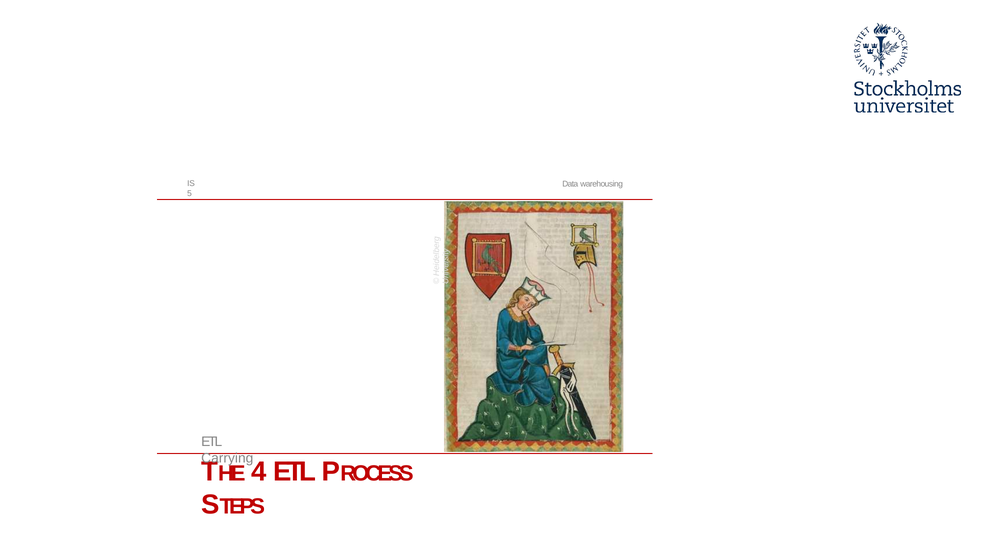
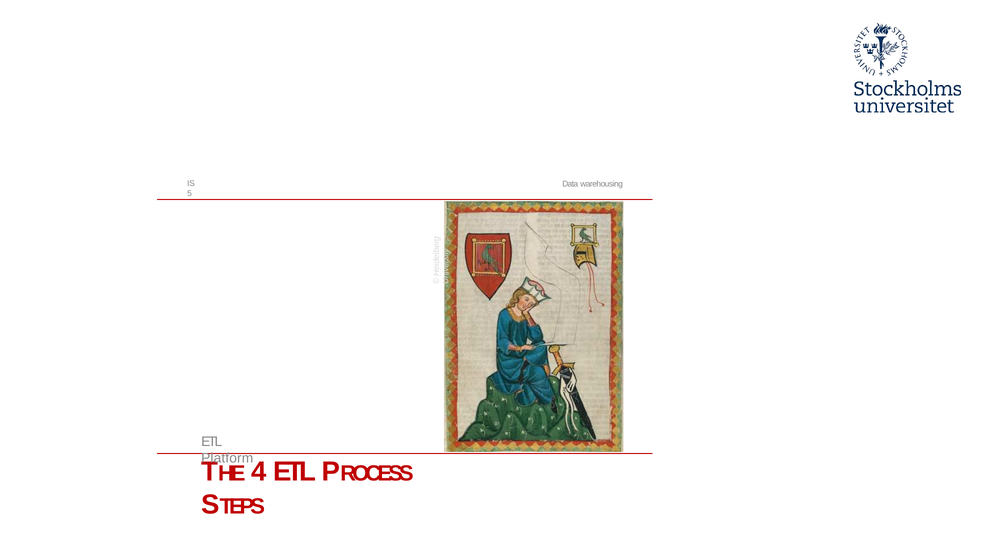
Carrying: Carrying -> Platform
